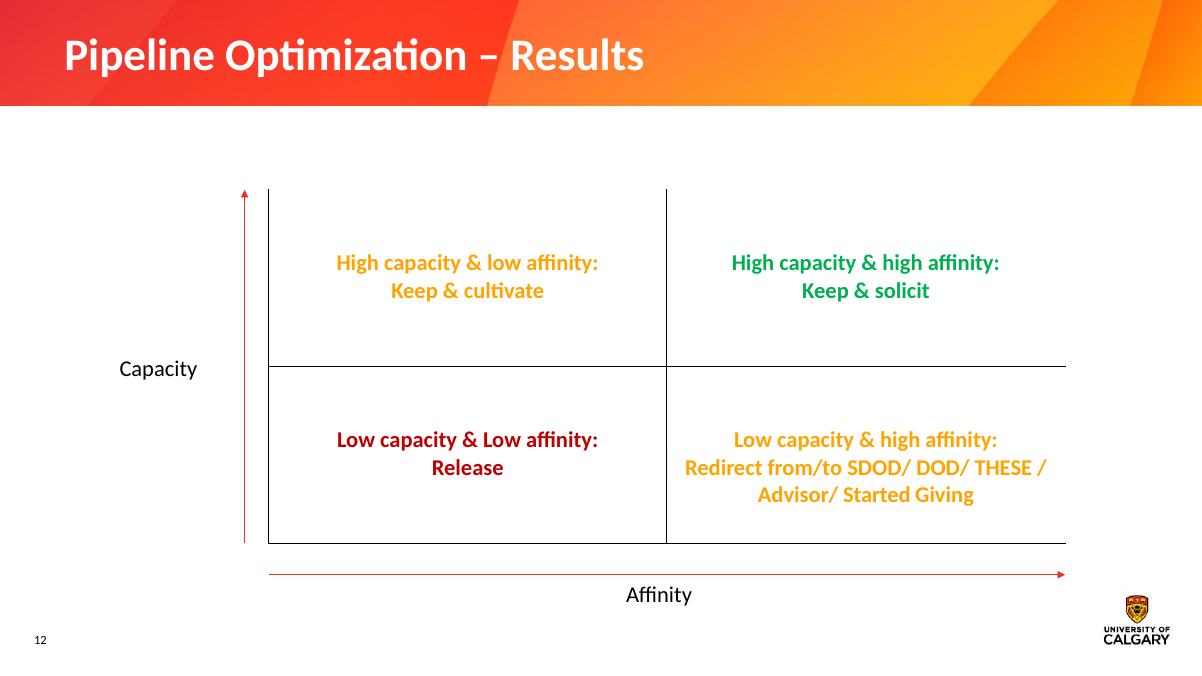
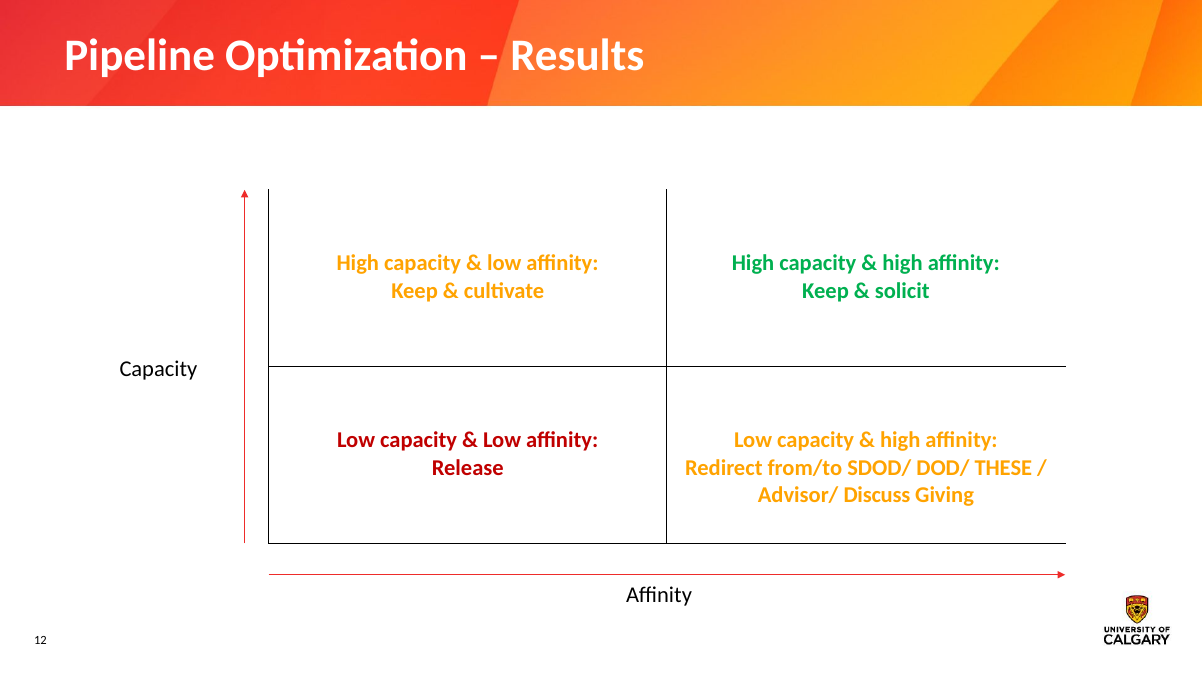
Started: Started -> Discuss
